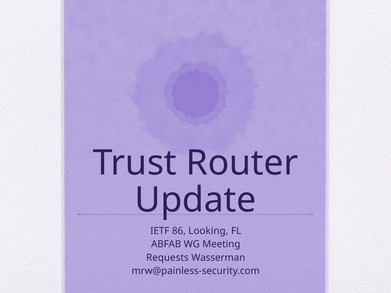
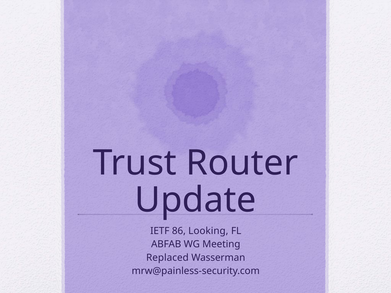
Requests: Requests -> Replaced
